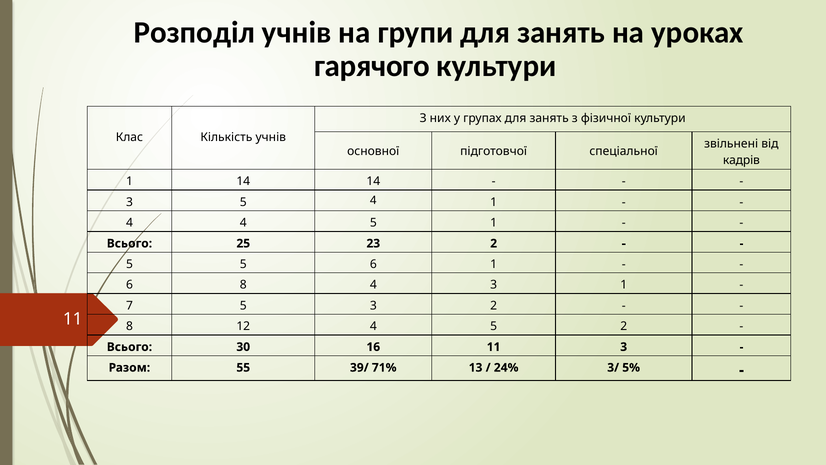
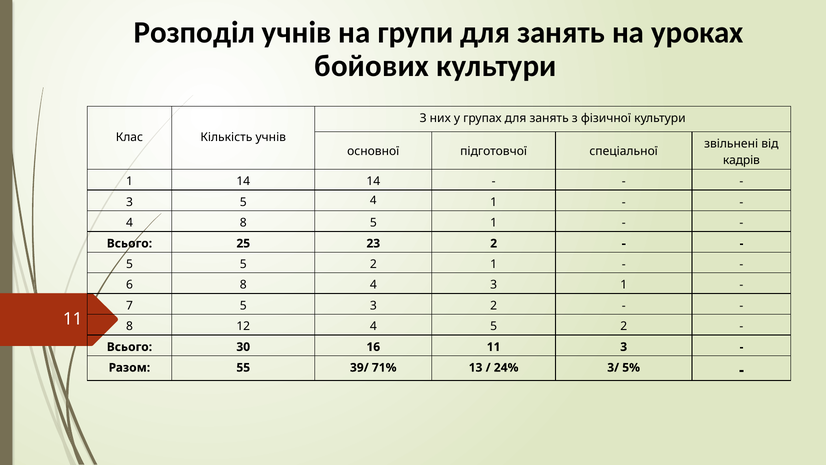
гарячого: гарячого -> бойових
4 4: 4 -> 8
5 5 6: 6 -> 2
